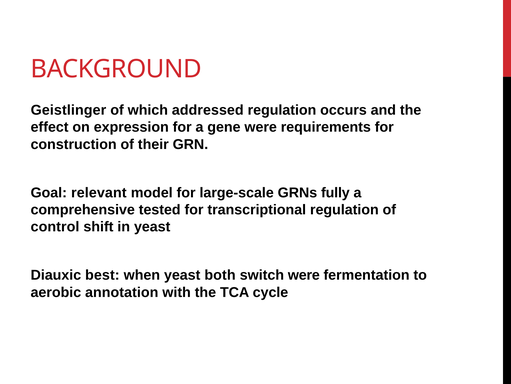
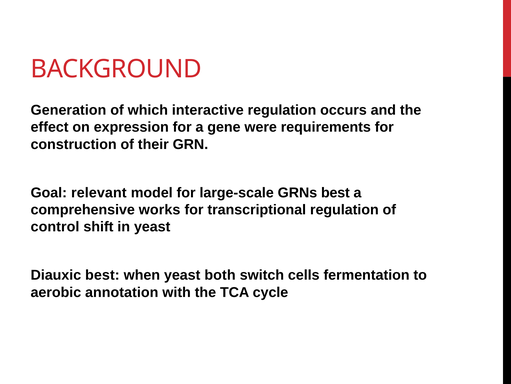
Geistlinger: Geistlinger -> Generation
addressed: addressed -> interactive
GRNs fully: fully -> best
tested: tested -> works
switch were: were -> cells
